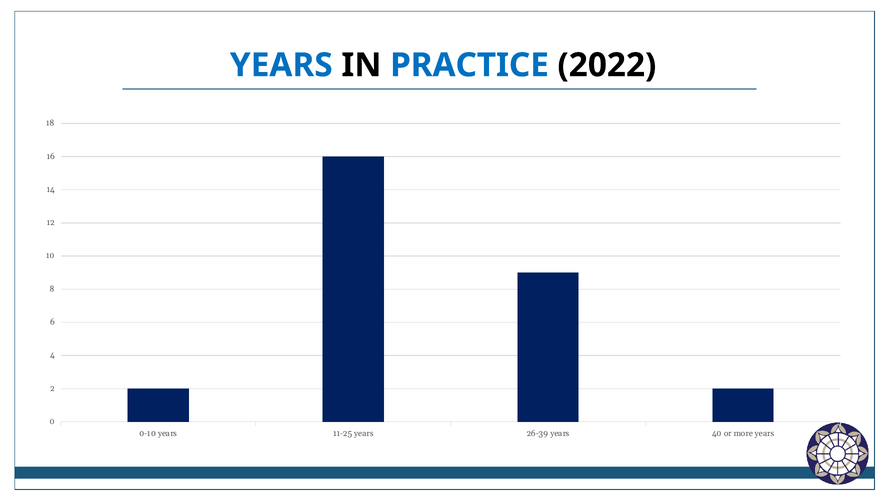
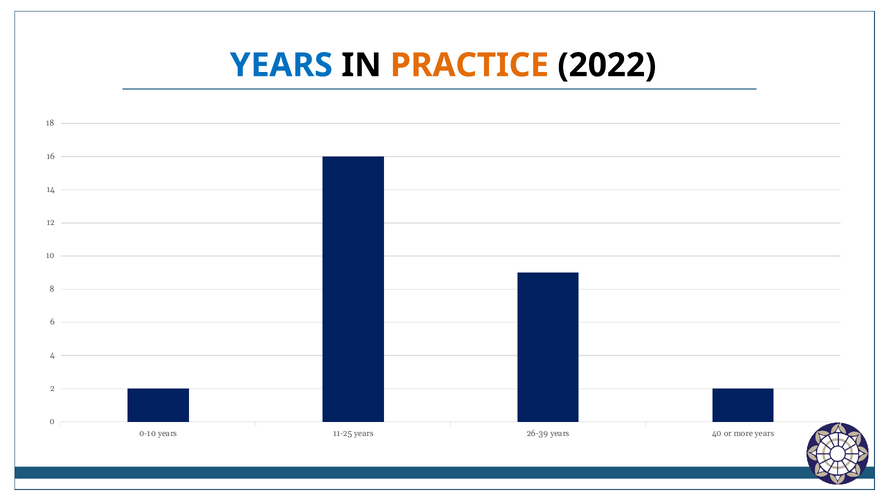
PRACTICE colour: blue -> orange
